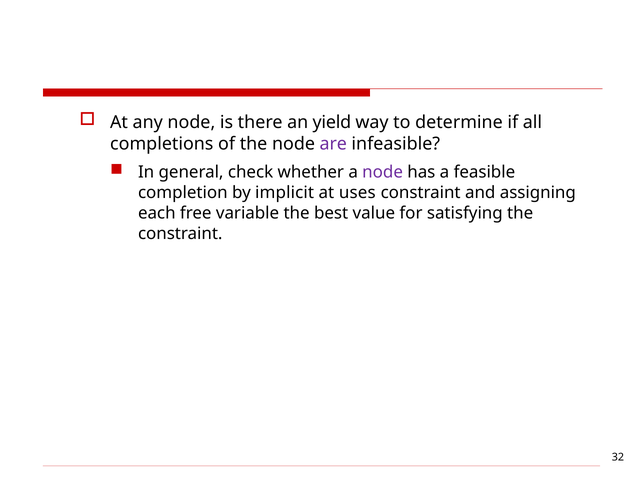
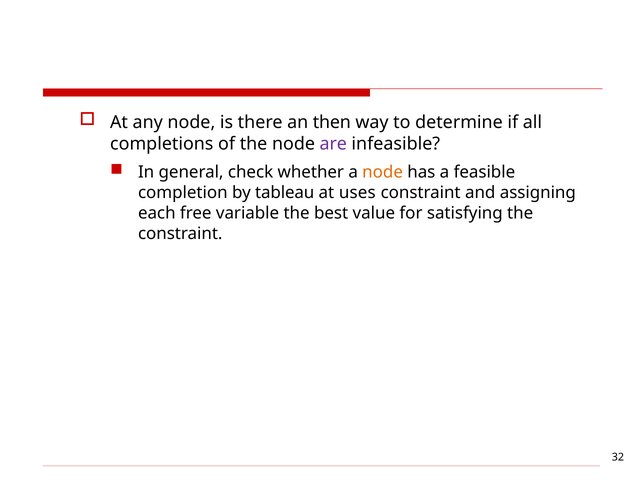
yield: yield -> then
node at (383, 172) colour: purple -> orange
implicit: implicit -> tableau
